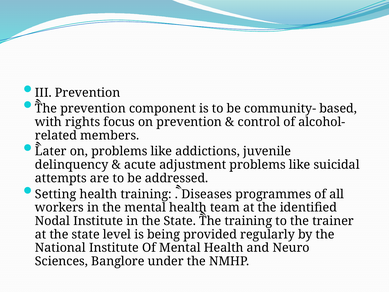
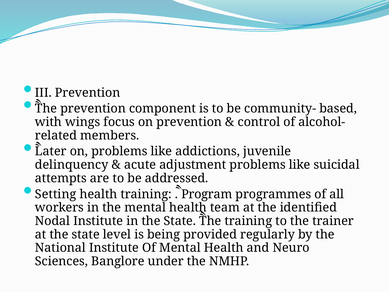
rights: rights -> wings
Diseases: Diseases -> Program
